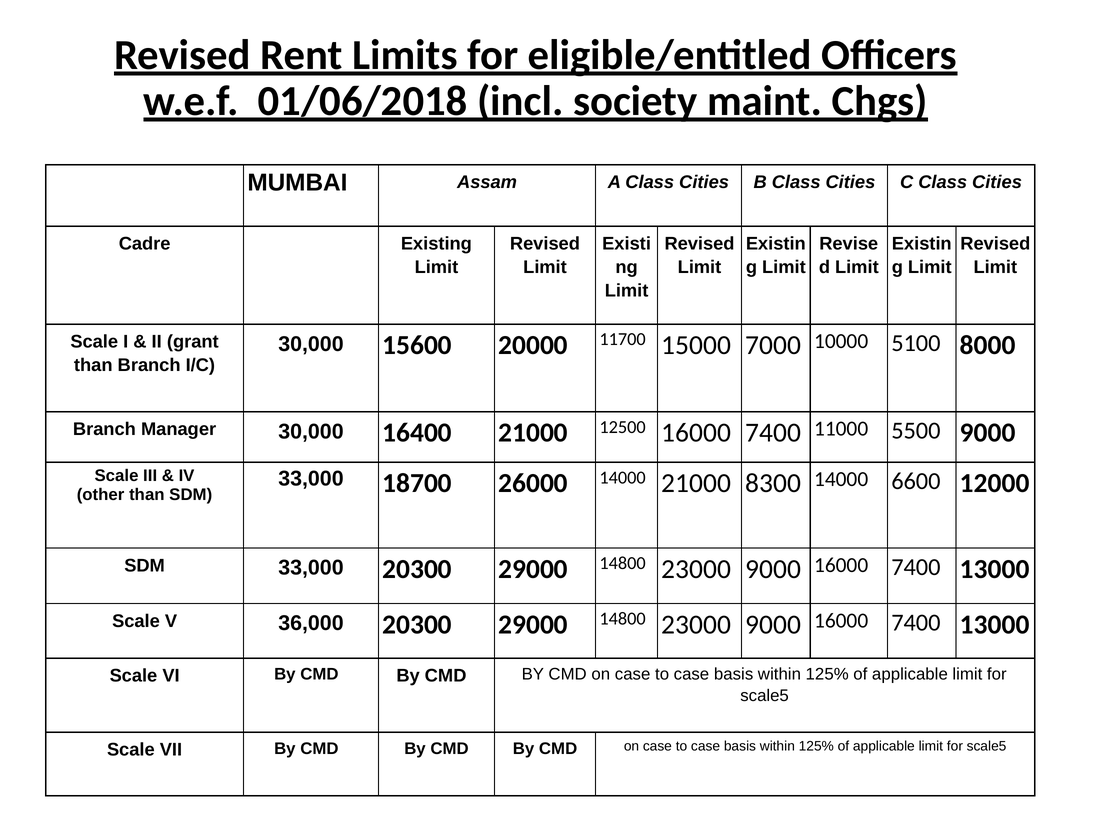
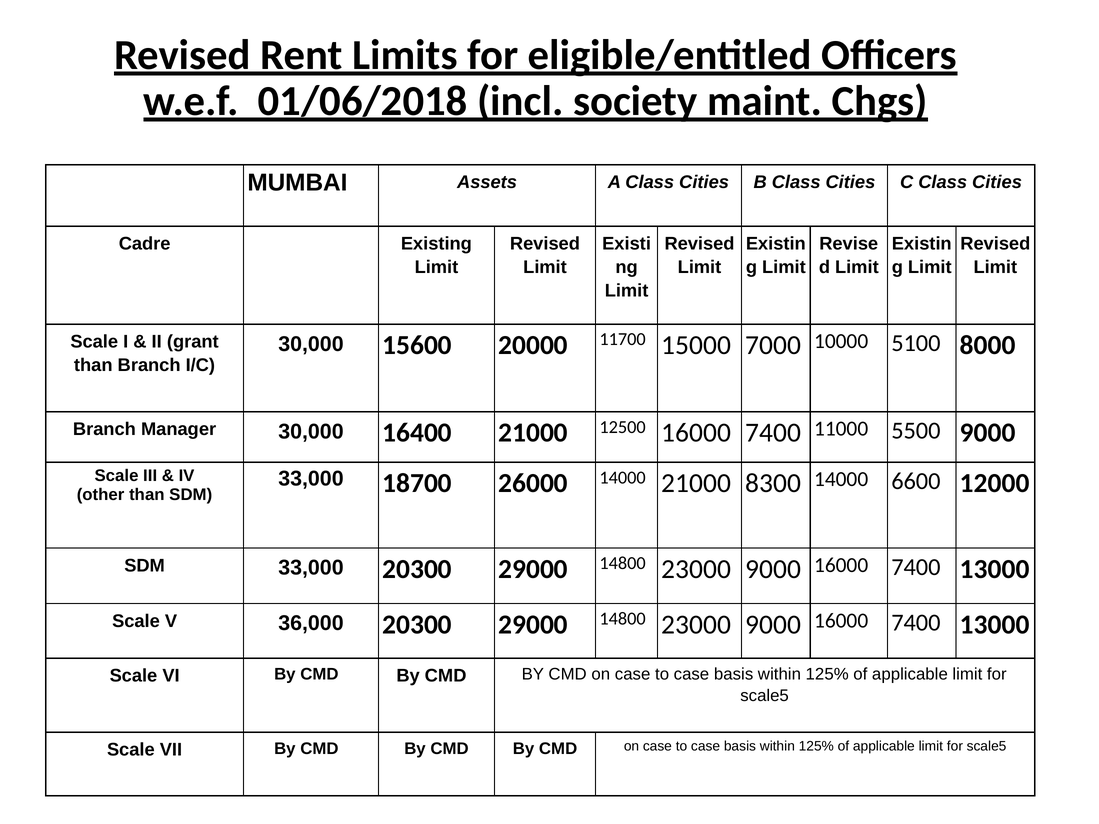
Assam: Assam -> Assets
